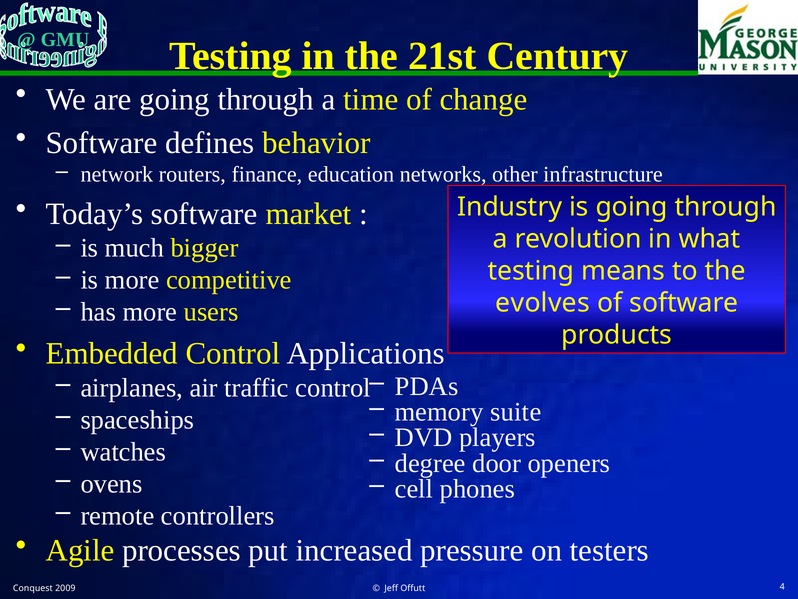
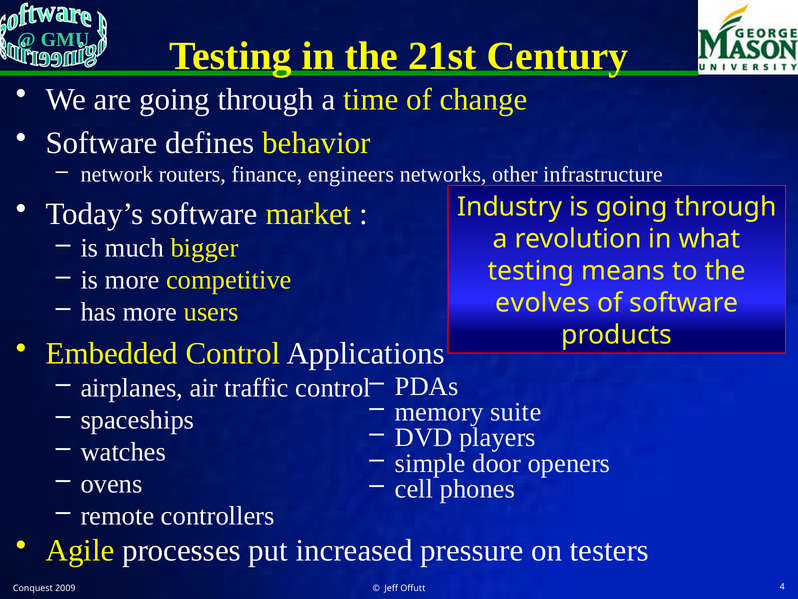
education: education -> engineers
degree: degree -> simple
